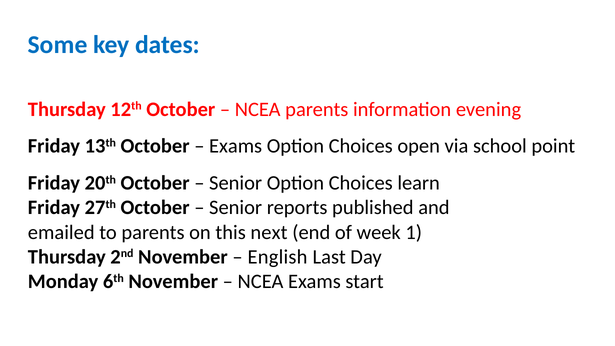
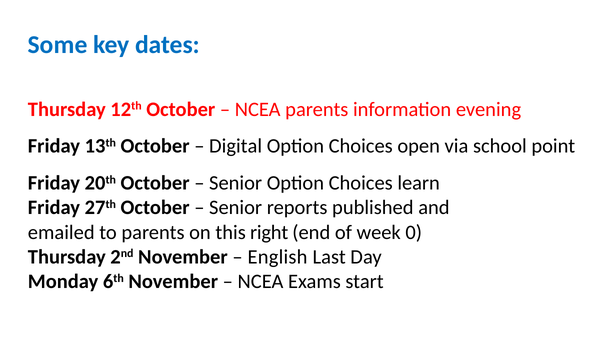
Exams at (236, 146): Exams -> Digital
next: next -> right
1: 1 -> 0
